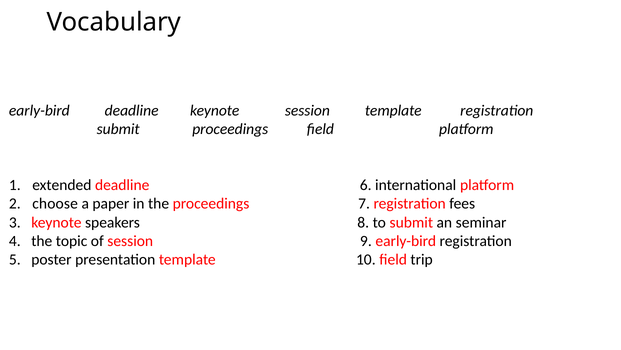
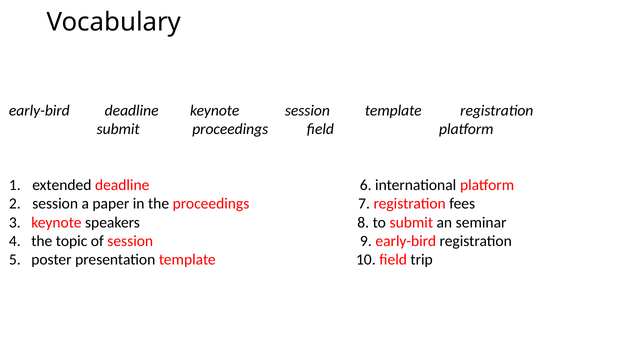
choose at (55, 203): choose -> session
